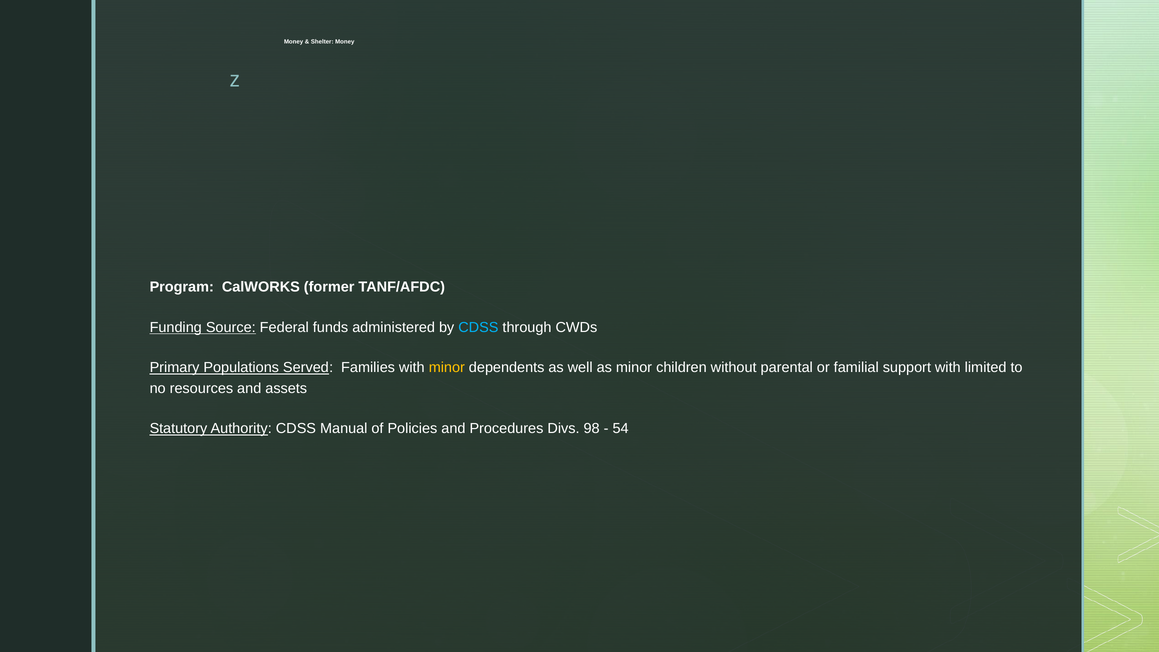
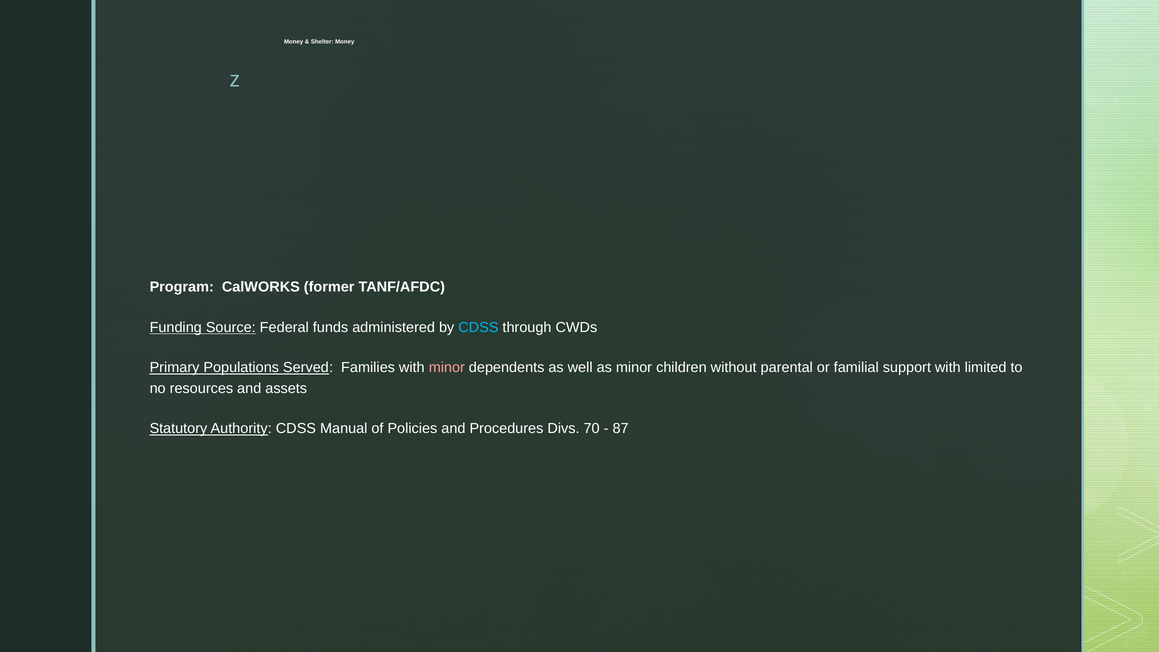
minor at (447, 368) colour: yellow -> pink
98: 98 -> 70
54: 54 -> 87
